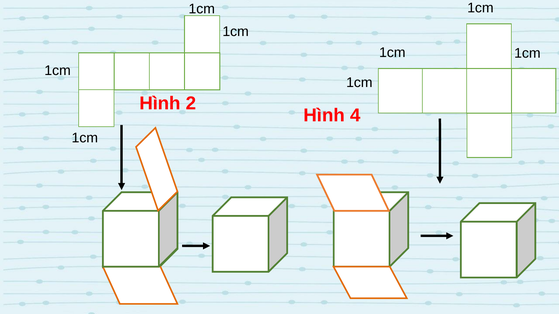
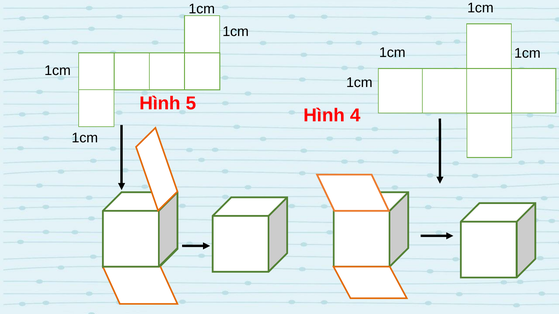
2: 2 -> 5
